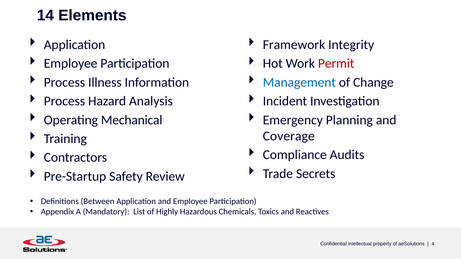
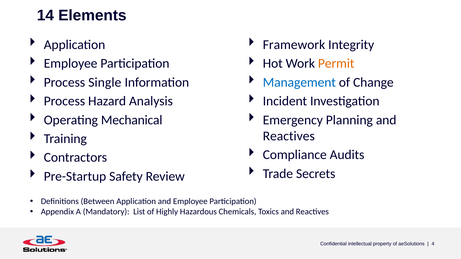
Permit colour: red -> orange
Illness: Illness -> Single
Coverage at (289, 136): Coverage -> Reactives
